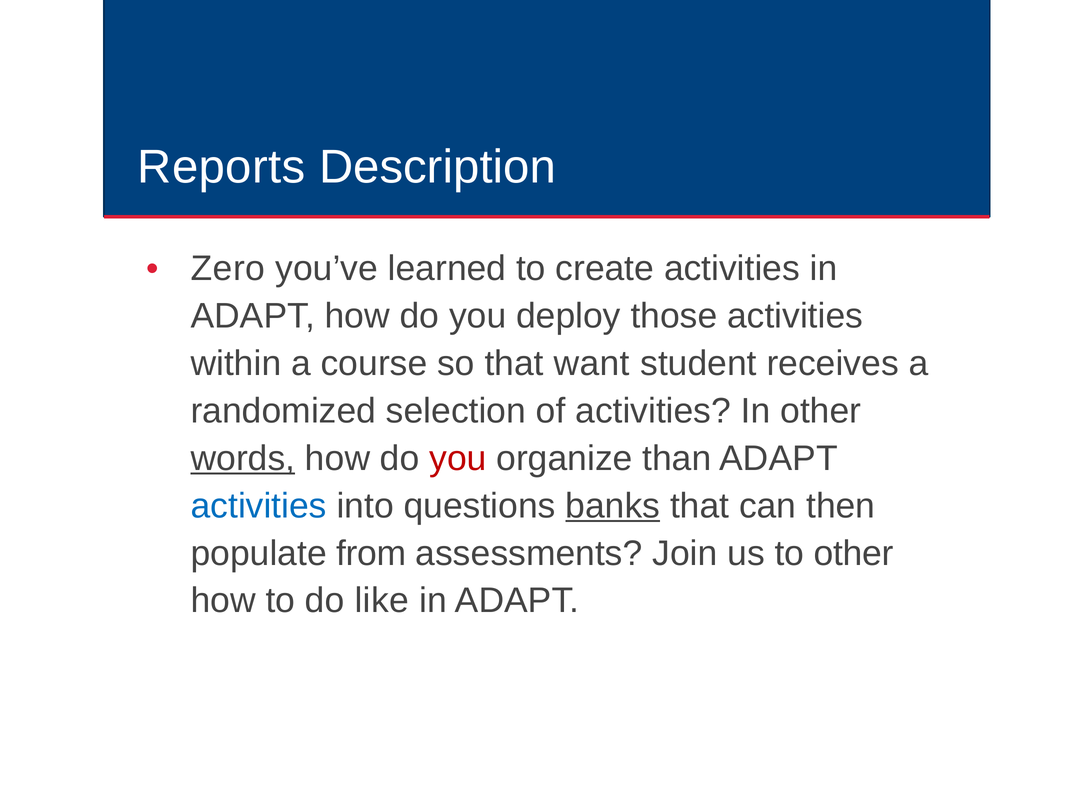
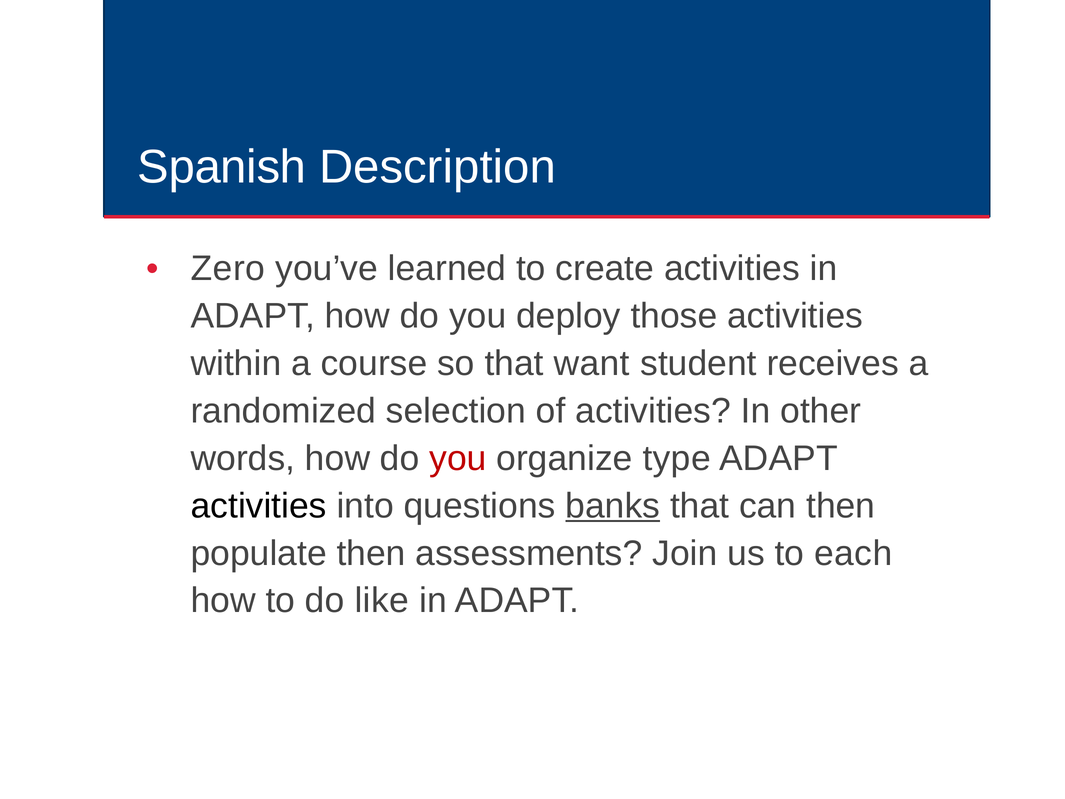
Reports: Reports -> Spanish
words underline: present -> none
than: than -> type
activities at (259, 506) colour: blue -> black
populate from: from -> then
to other: other -> each
